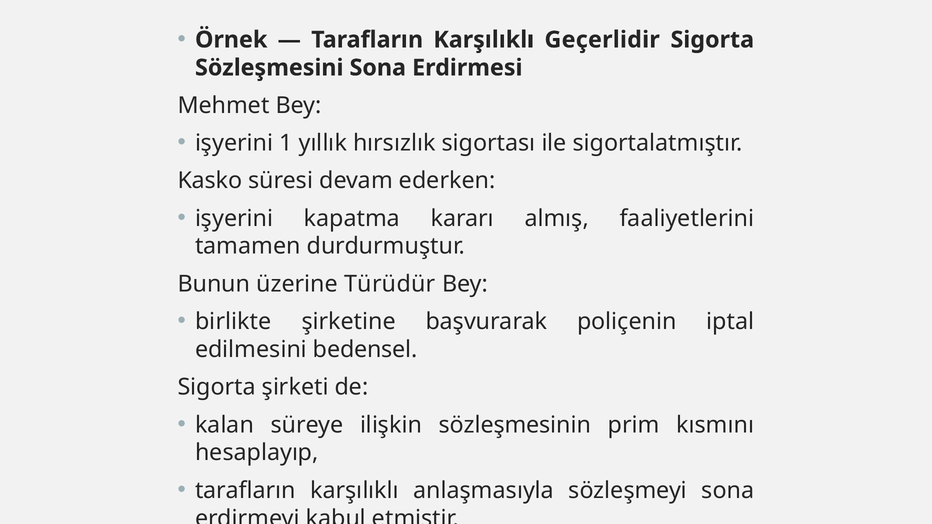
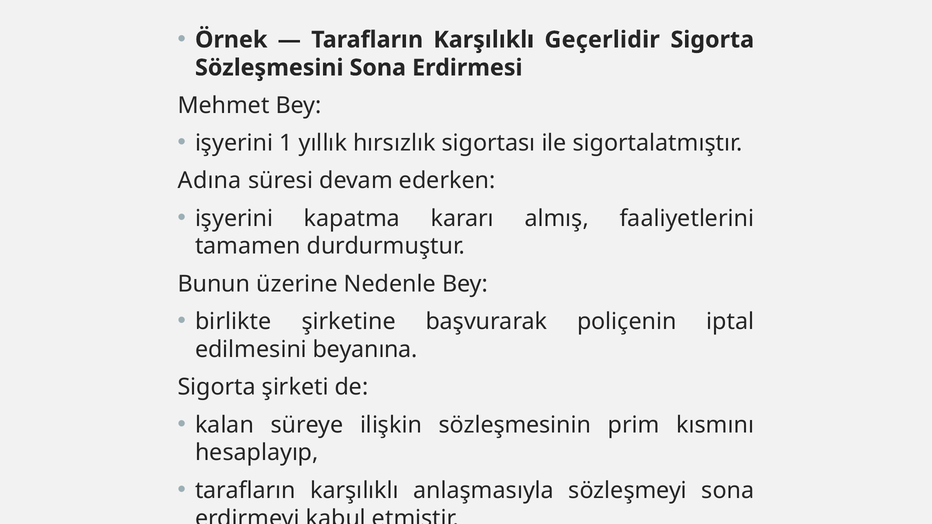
Kasko: Kasko -> Adına
Türüdür: Türüdür -> Nedenle
bedensel: bedensel -> beyanına
